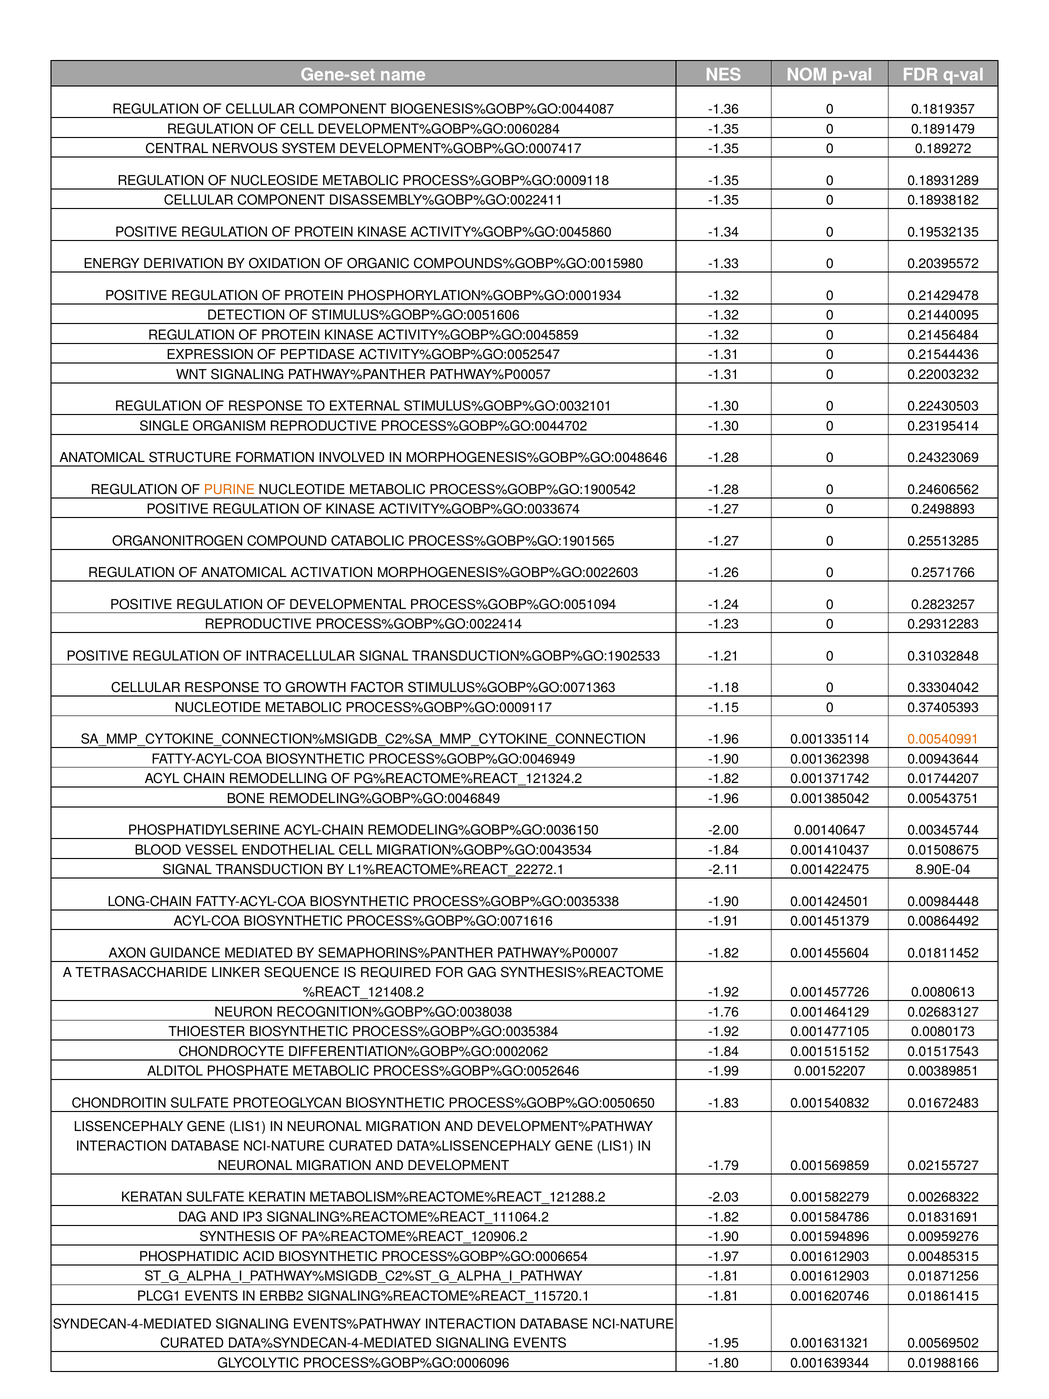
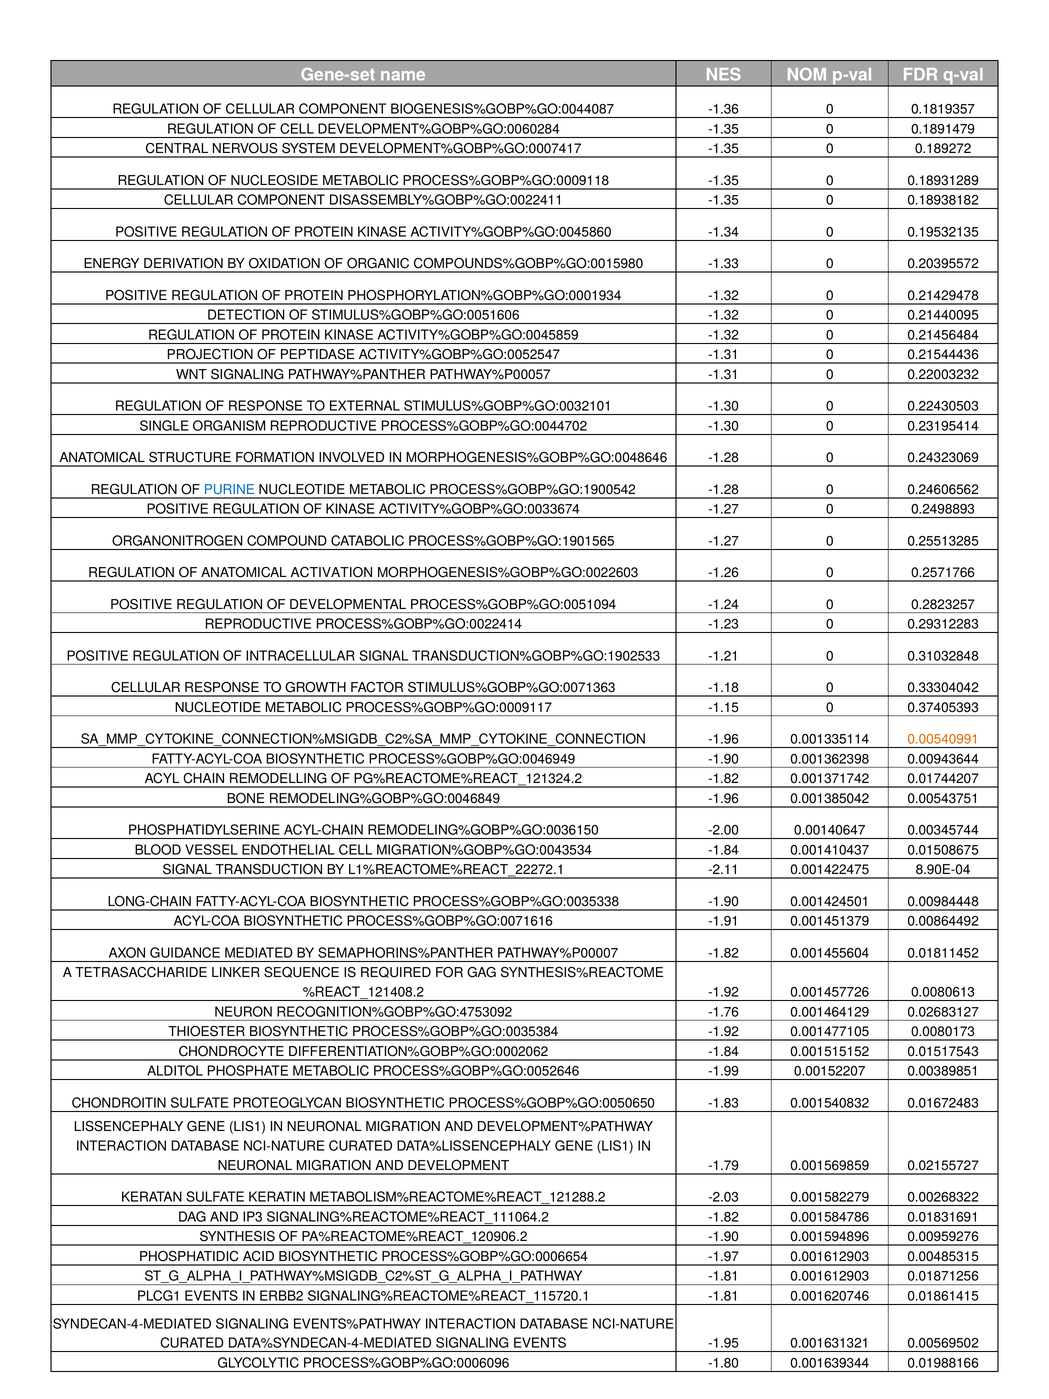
EXPRESSION: EXPRESSION -> PROJECTION
PURINE colour: orange -> blue
RECOGNITION%GOBP%GO:0038038: RECOGNITION%GOBP%GO:0038038 -> RECOGNITION%GOBP%GO:4753092
